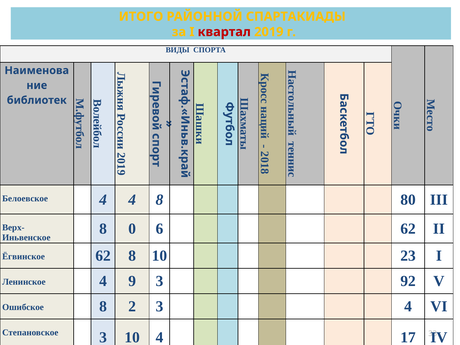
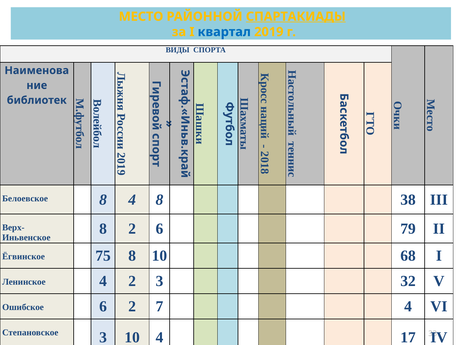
ИТОГО: ИТОГО -> МЕСТО
СПАРТАКИАДЫ underline: none -> present
квартал colour: red -> blue
Белоевское 4: 4 -> 8
80: 80 -> 38
8 0: 0 -> 2
6 62: 62 -> 79
Ёгвинское 62: 62 -> 75
23: 23 -> 68
4 9: 9 -> 2
92: 92 -> 32
Ошибское 8: 8 -> 6
2 3: 3 -> 7
